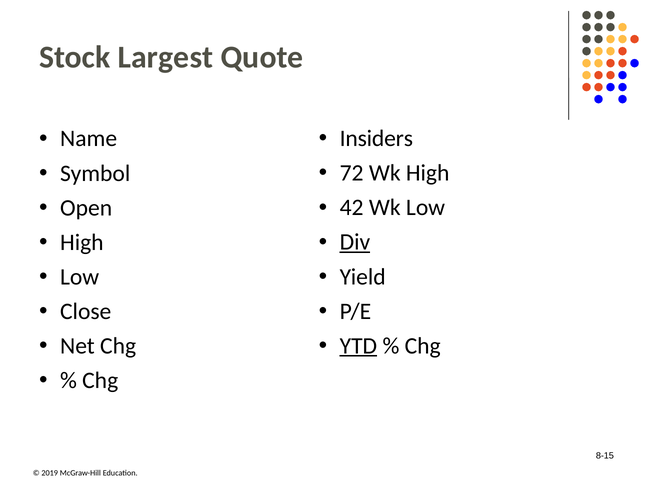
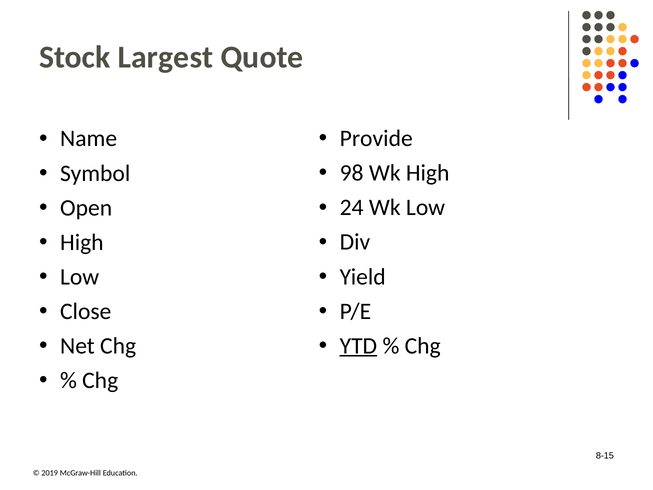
Insiders: Insiders -> Provide
72: 72 -> 98
42: 42 -> 24
Div underline: present -> none
